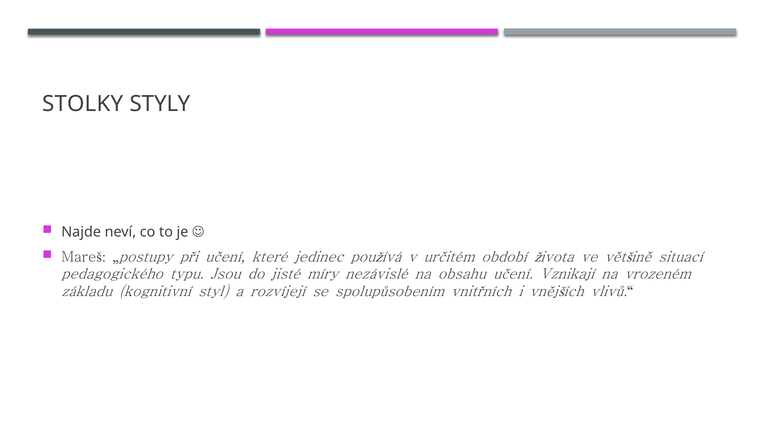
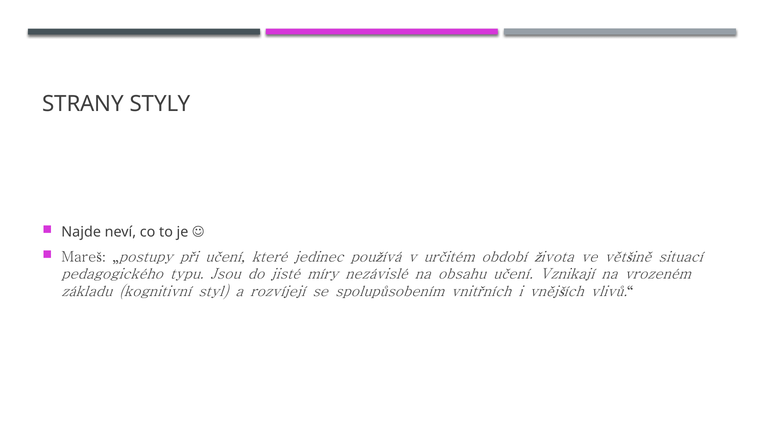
STOLKY: STOLKY -> STRANY
